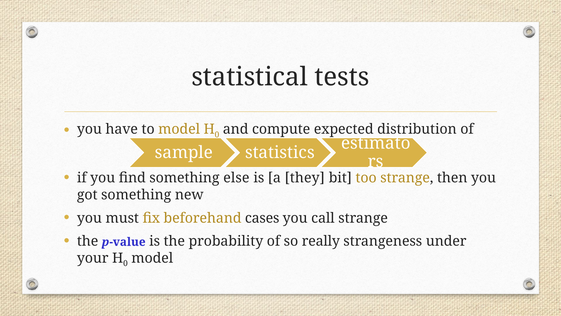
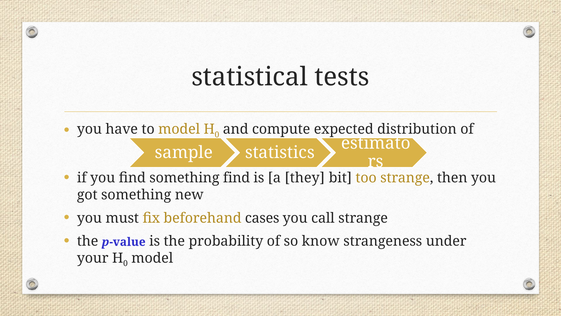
something else: else -> find
really: really -> know
